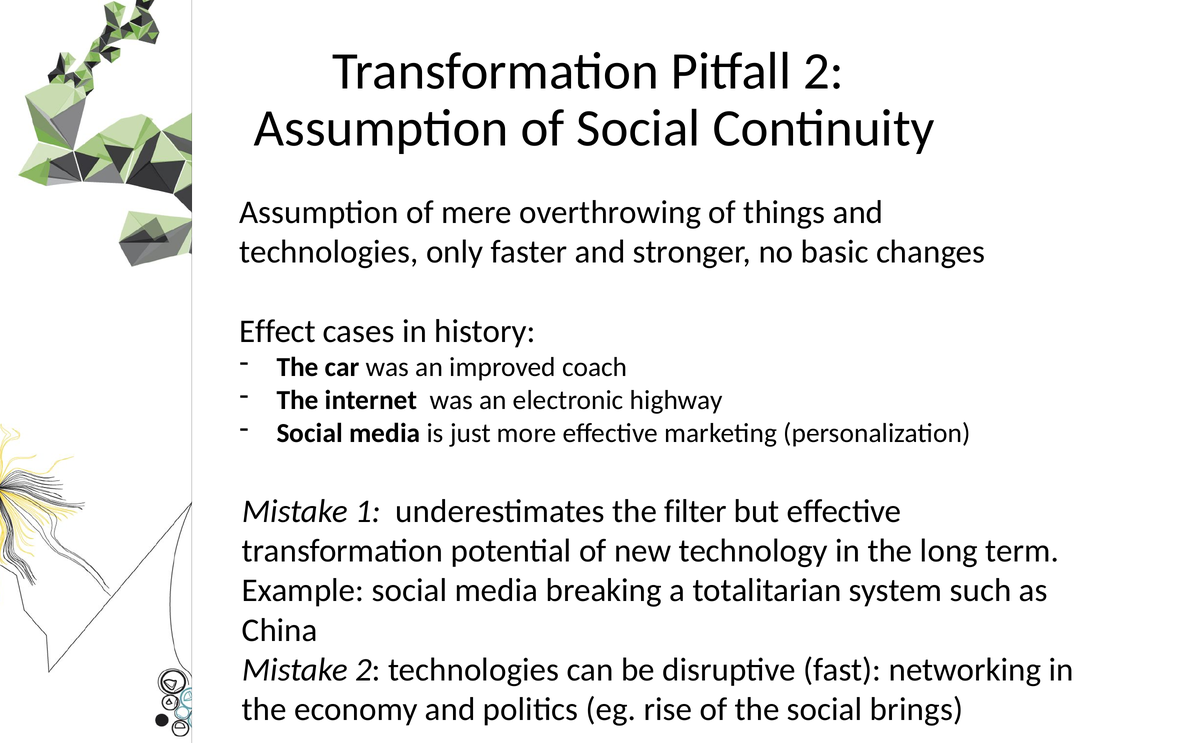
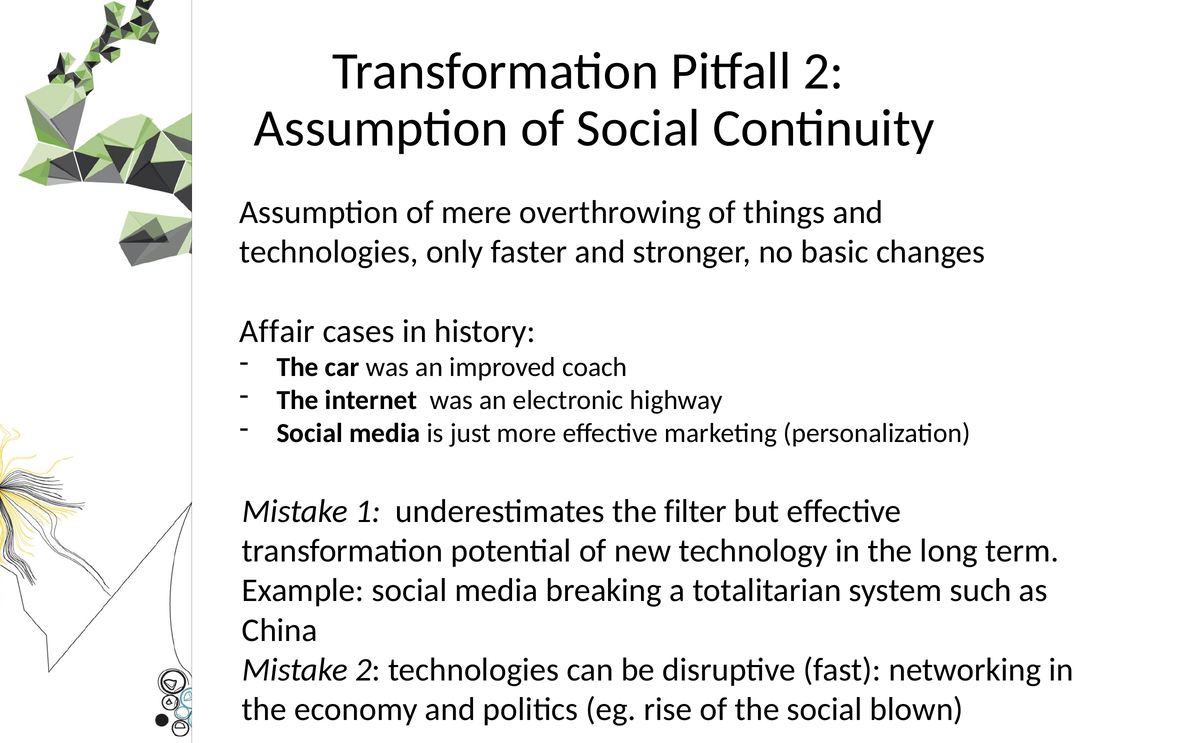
Effect: Effect -> Affair
brings: brings -> blown
